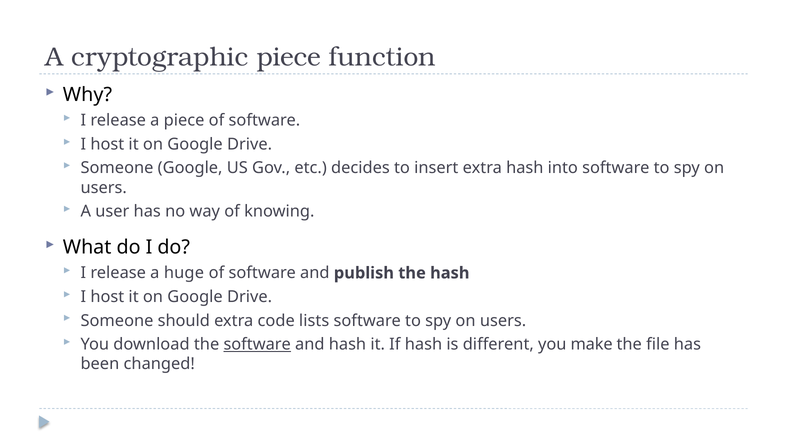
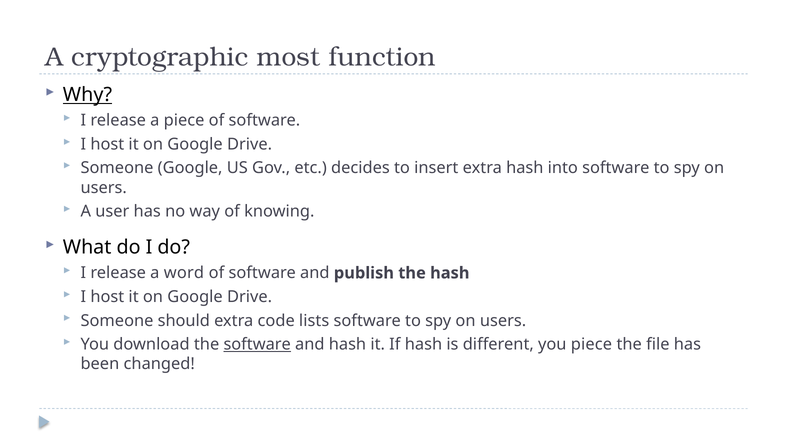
cryptographic piece: piece -> most
Why underline: none -> present
huge: huge -> word
you make: make -> piece
